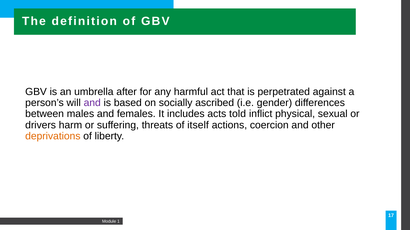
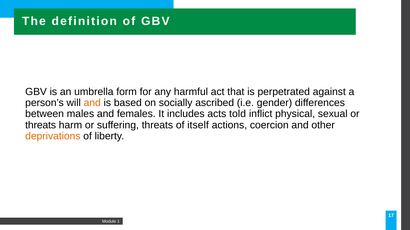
after: after -> form
and at (92, 103) colour: purple -> orange
drivers at (41, 125): drivers -> threats
